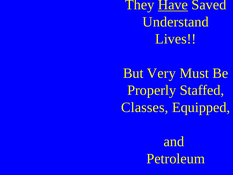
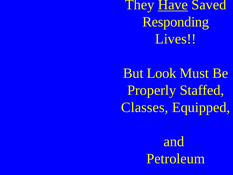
Understand: Understand -> Responding
Very: Very -> Look
